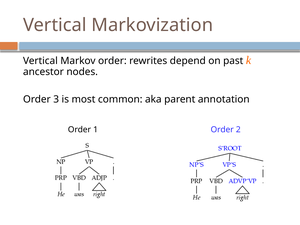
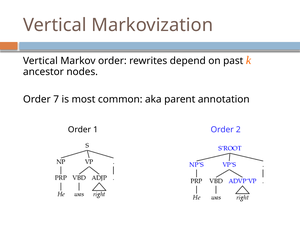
3: 3 -> 7
